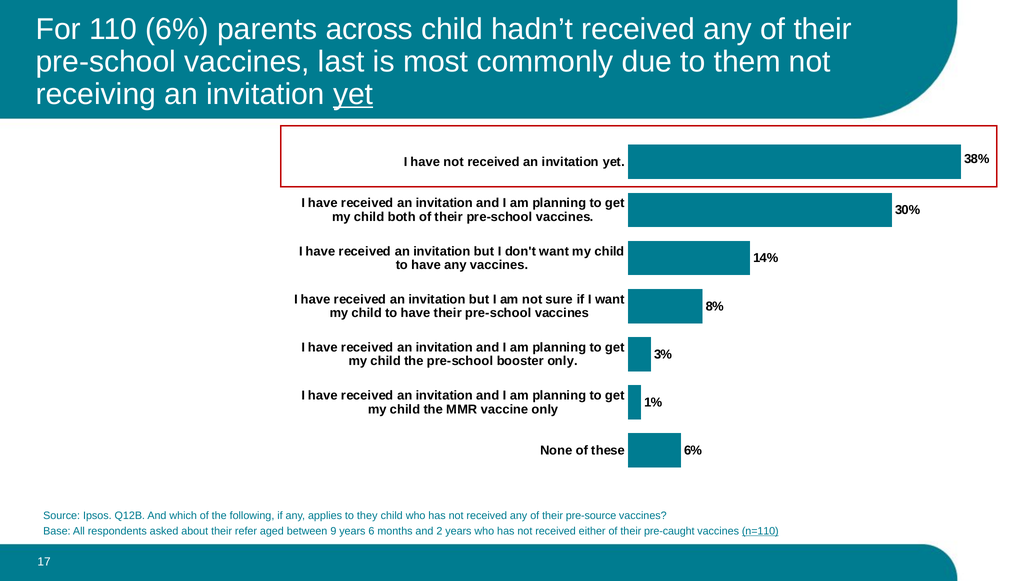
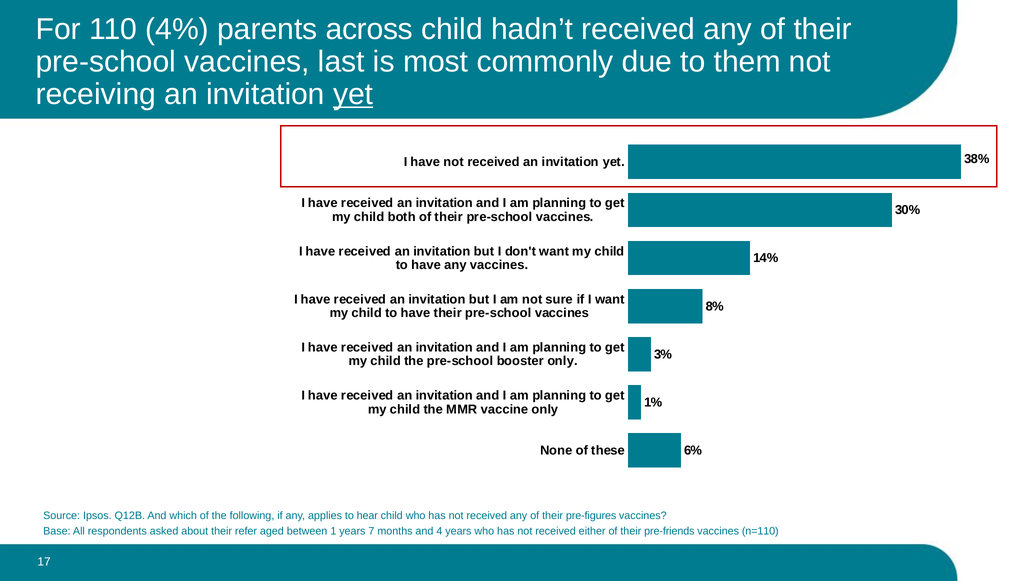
110 6%: 6% -> 4%
they: they -> hear
pre-source: pre-source -> pre-figures
9: 9 -> 1
6: 6 -> 7
2: 2 -> 4
pre-caught: pre-caught -> pre-friends
n=110 underline: present -> none
